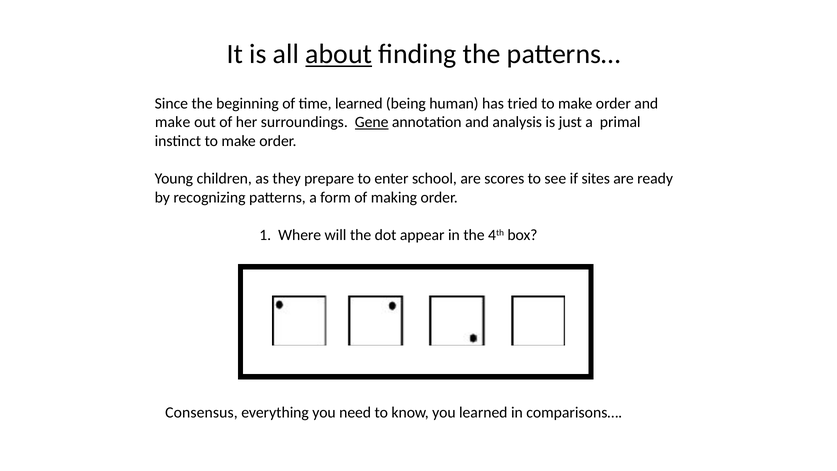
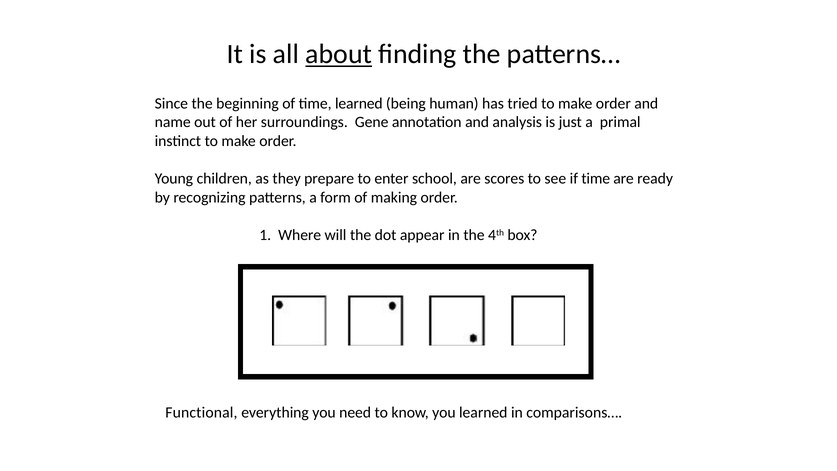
make at (173, 122): make -> name
Gene underline: present -> none
if sites: sites -> time
Consensus: Consensus -> Functional
